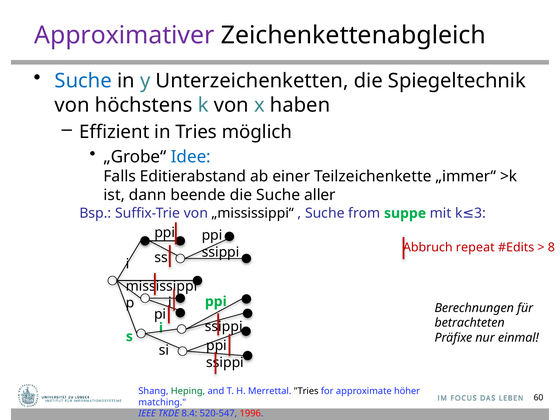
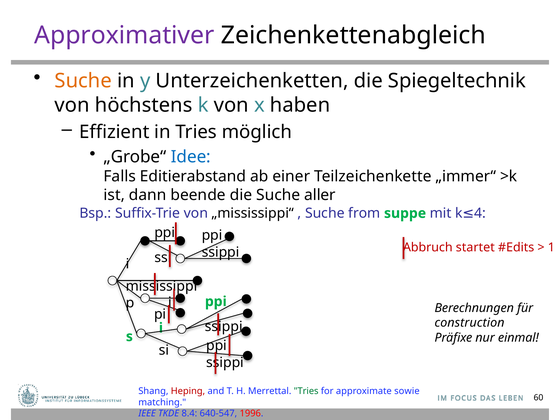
Suche at (83, 81) colour: blue -> orange
3: 3 -> 4
repeat: repeat -> startet
8: 8 -> 1
betrachteten: betrachteten -> construction
Heping colour: green -> red
Tries at (306, 391) colour: black -> green
höher: höher -> sowie
520-547: 520-547 -> 640-547
